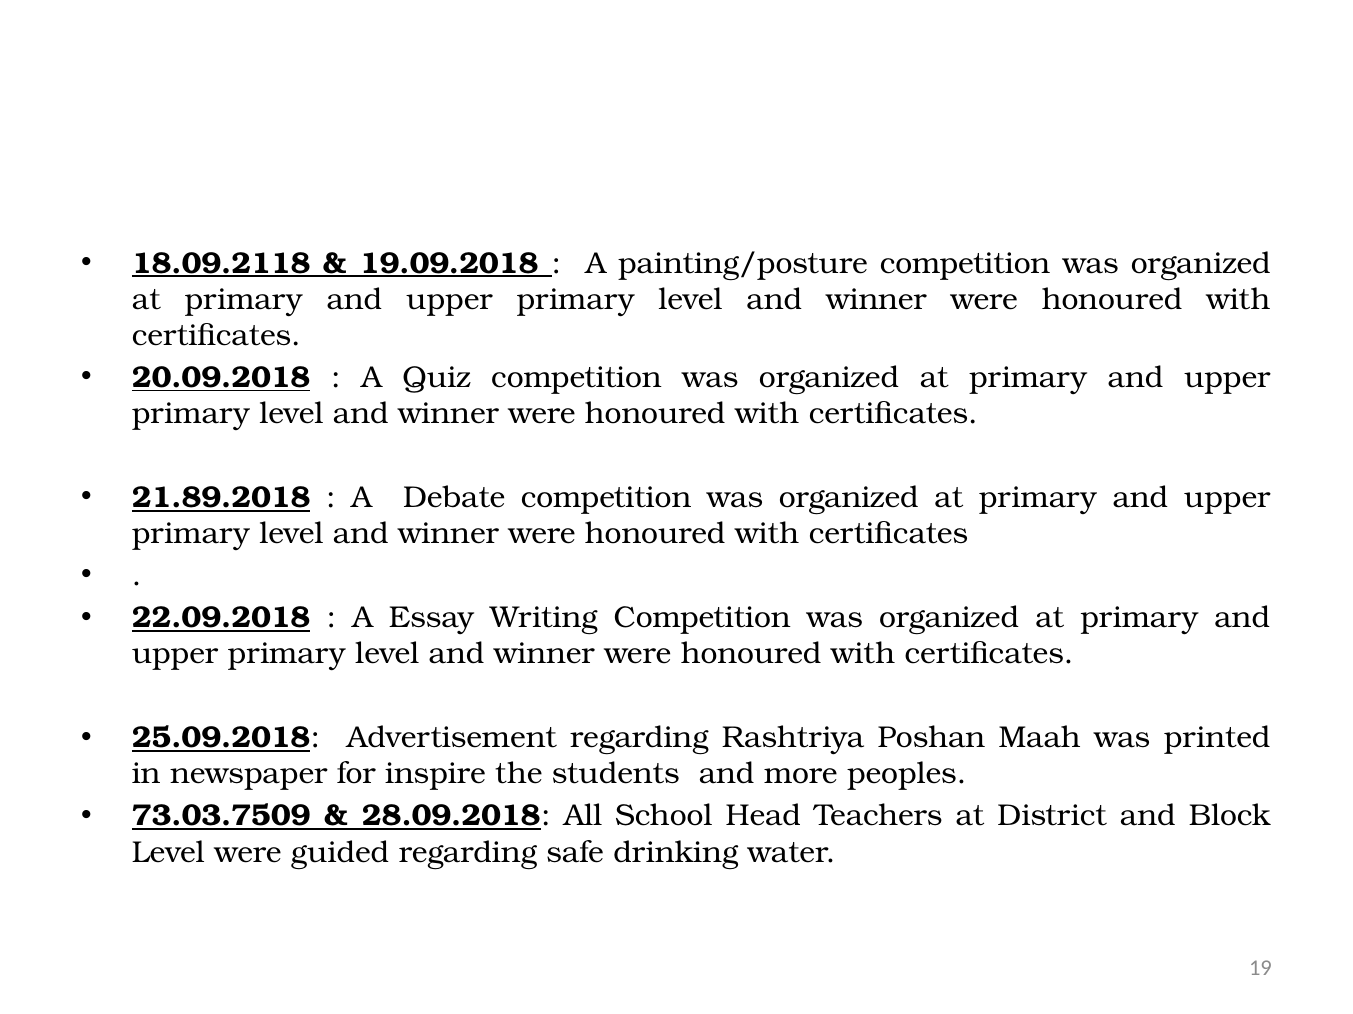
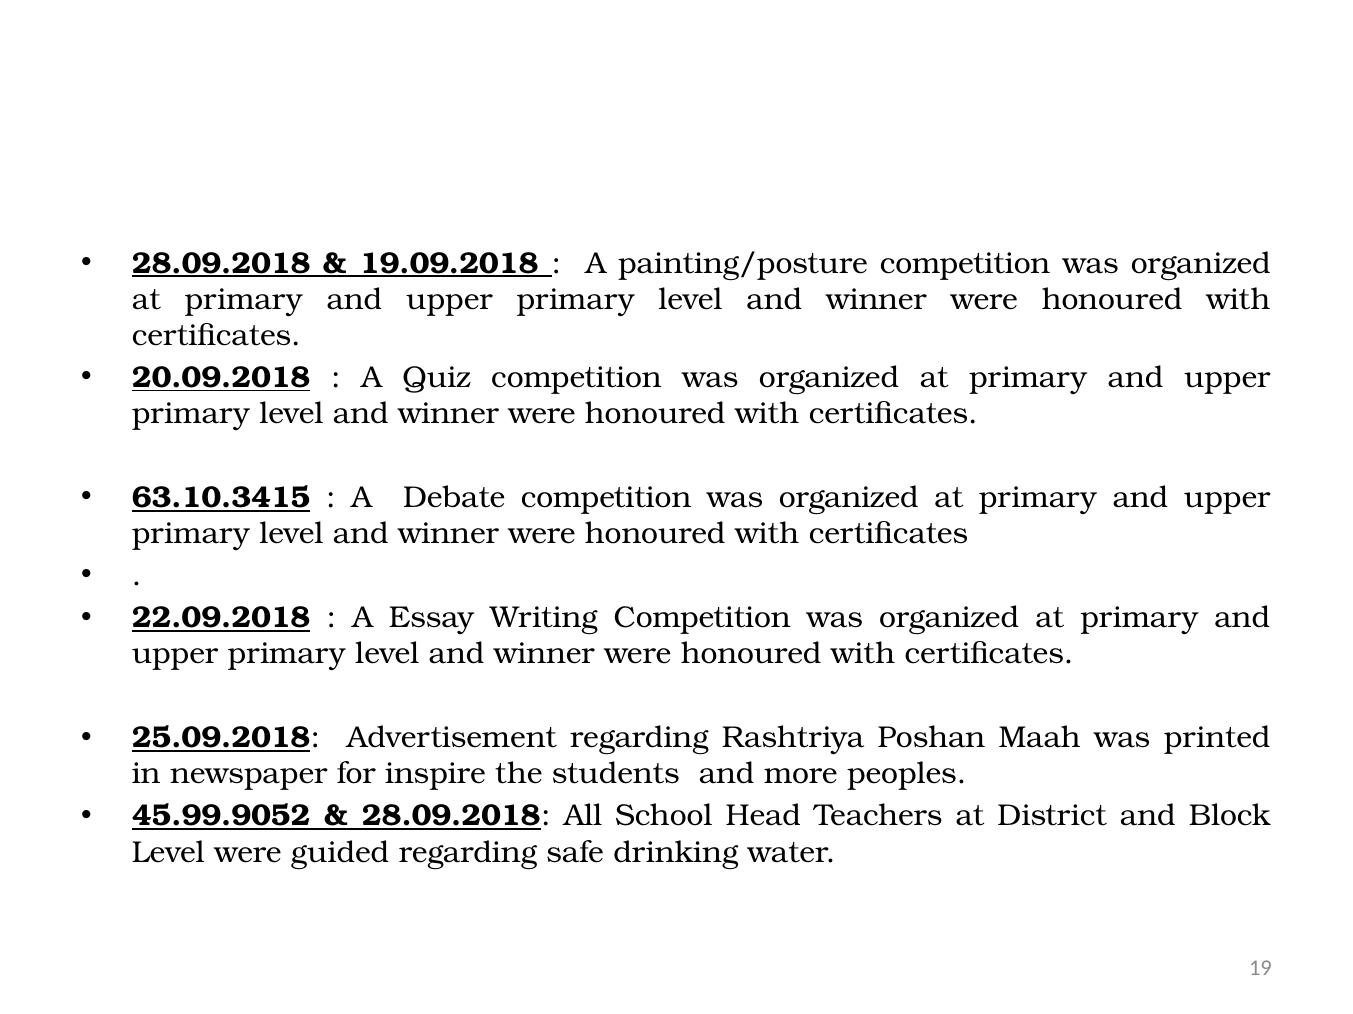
18.09.2118 at (221, 264): 18.09.2118 -> 28.09.2018
21.89.2018: 21.89.2018 -> 63.10.3415
73.03.7509: 73.03.7509 -> 45.99.9052
